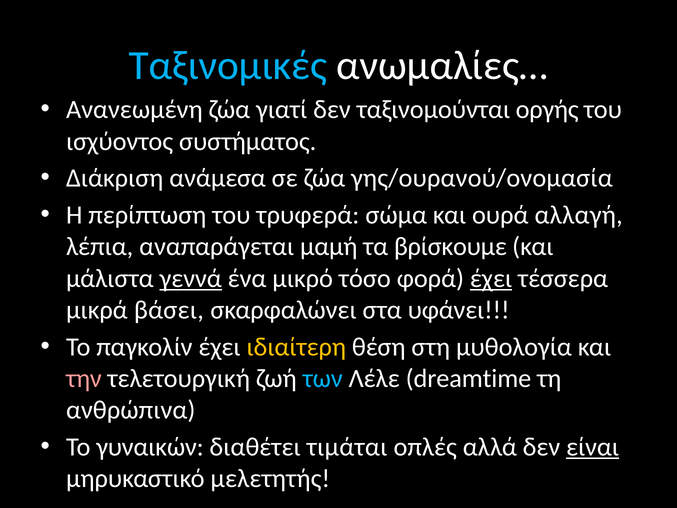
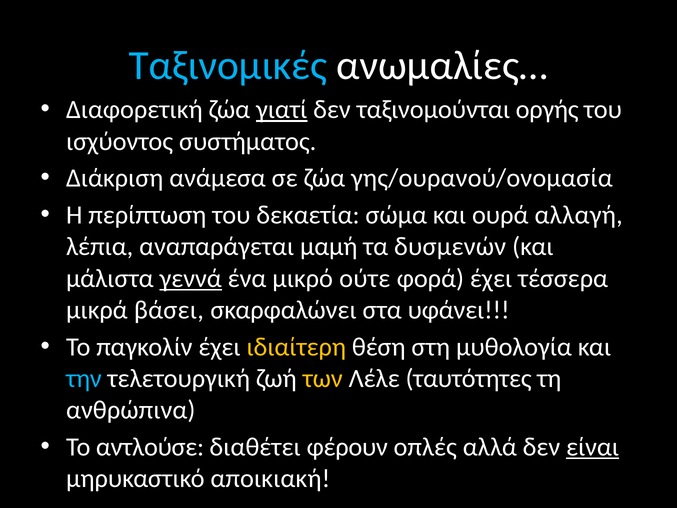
Ανανεωμένη: Ανανεωμένη -> Διαφορετική
γιατί underline: none -> present
τρυφερά: τρυφερά -> δεκαετία
βρίσκουμε: βρίσκουμε -> δυσμενών
τόσο: τόσο -> ούτε
έχει at (491, 278) underline: present -> none
την colour: pink -> light blue
των colour: light blue -> yellow
dreamtime: dreamtime -> ταυτότητες
γυναικών: γυναικών -> αντλούσε
τιμάται: τιμάται -> φέρουν
μελετητής: μελετητής -> αποικιακή
